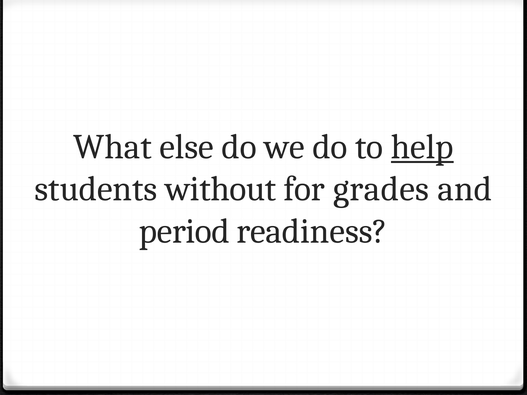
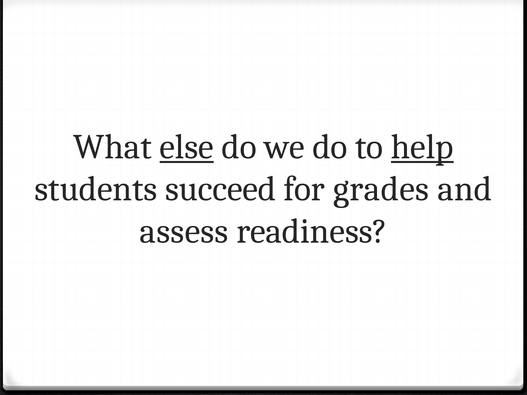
else underline: none -> present
without: without -> succeed
period: period -> assess
